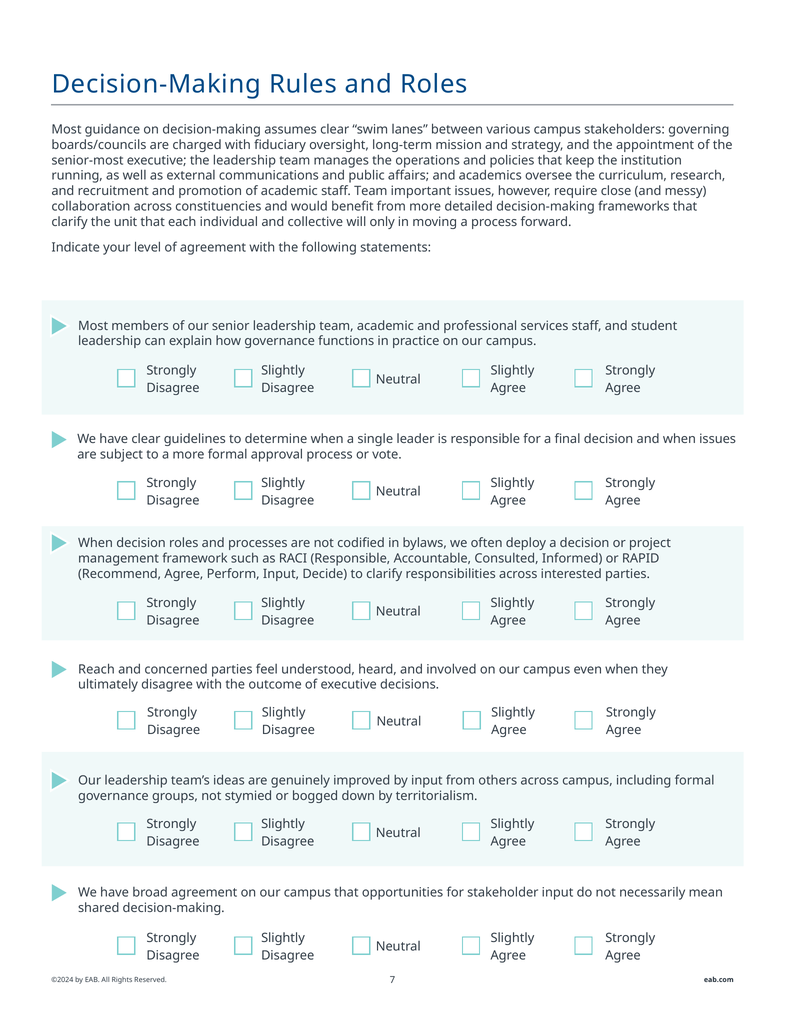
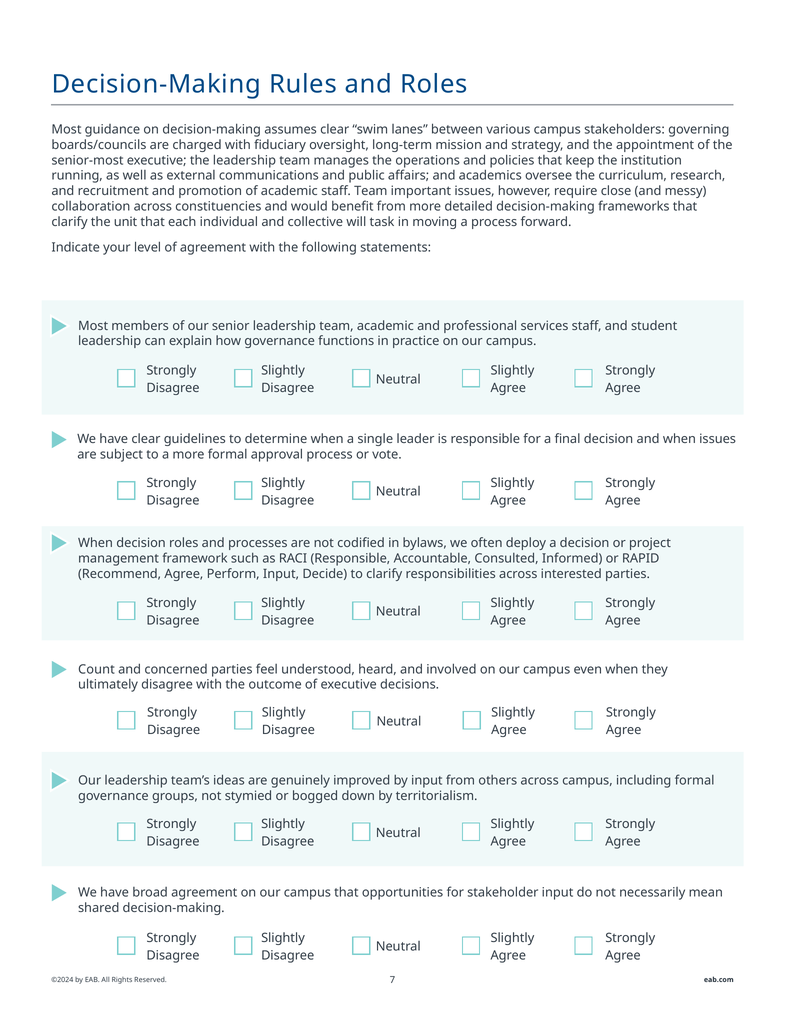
only: only -> task
Reach: Reach -> Count
